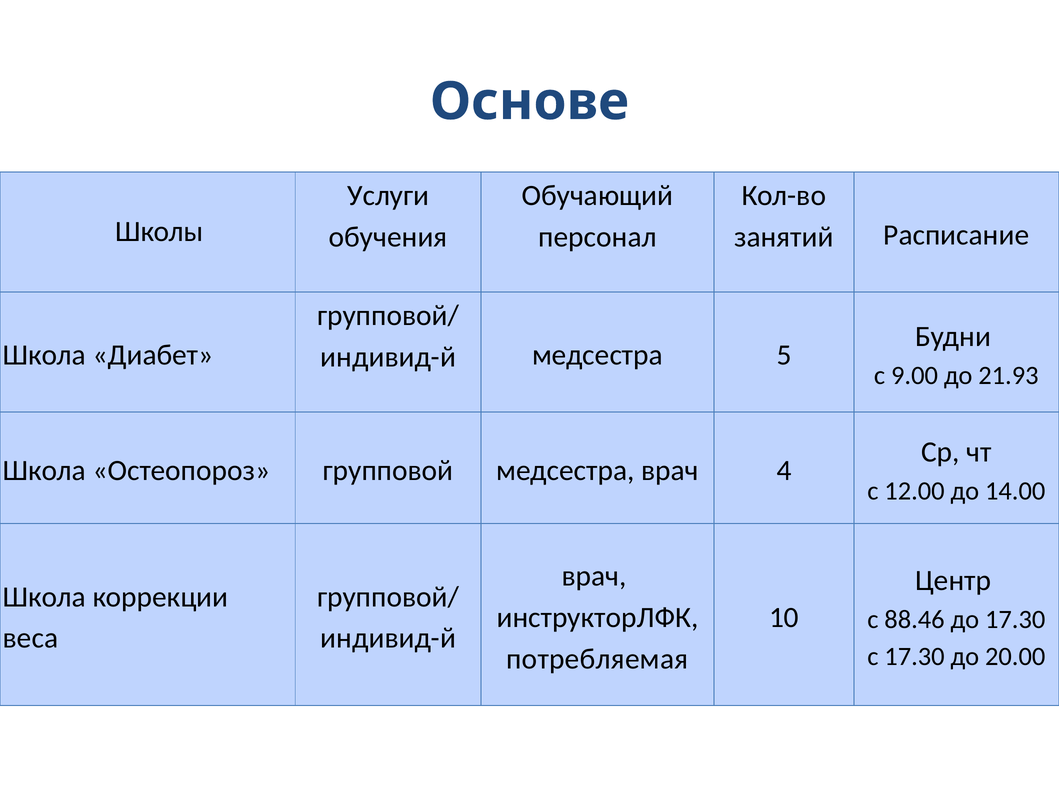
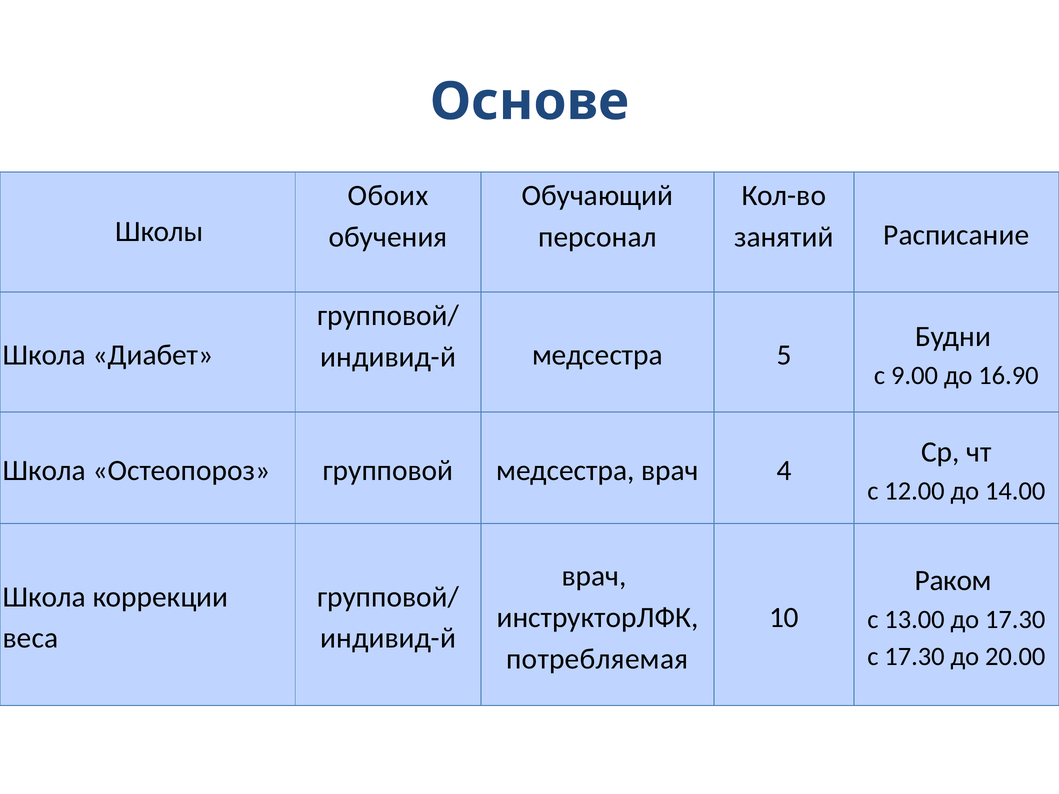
Услуги: Услуги -> Обоих
21.93: 21.93 -> 16.90
Центр: Центр -> Раком
88.46: 88.46 -> 13.00
